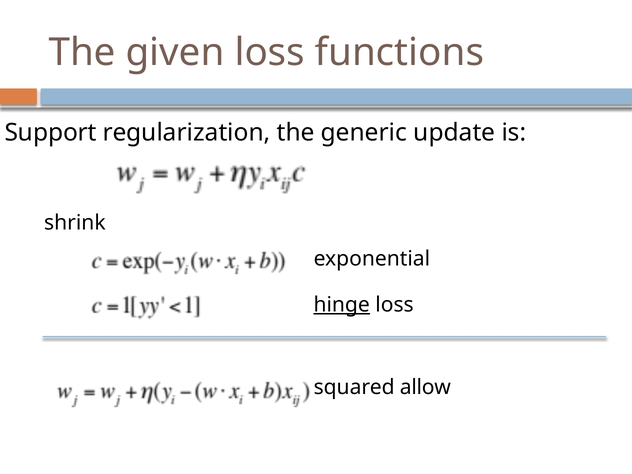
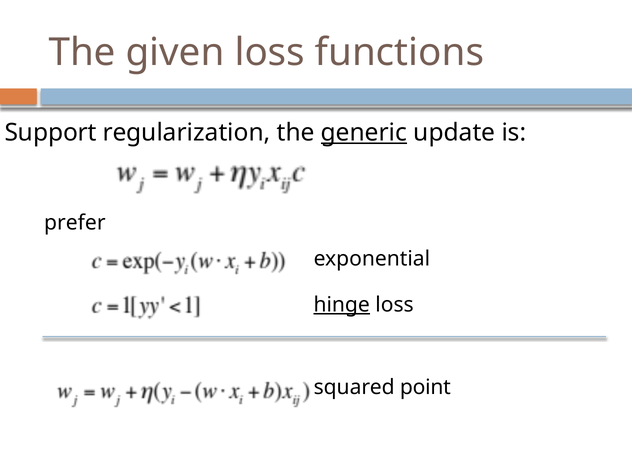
generic underline: none -> present
shrink: shrink -> prefer
allow: allow -> point
